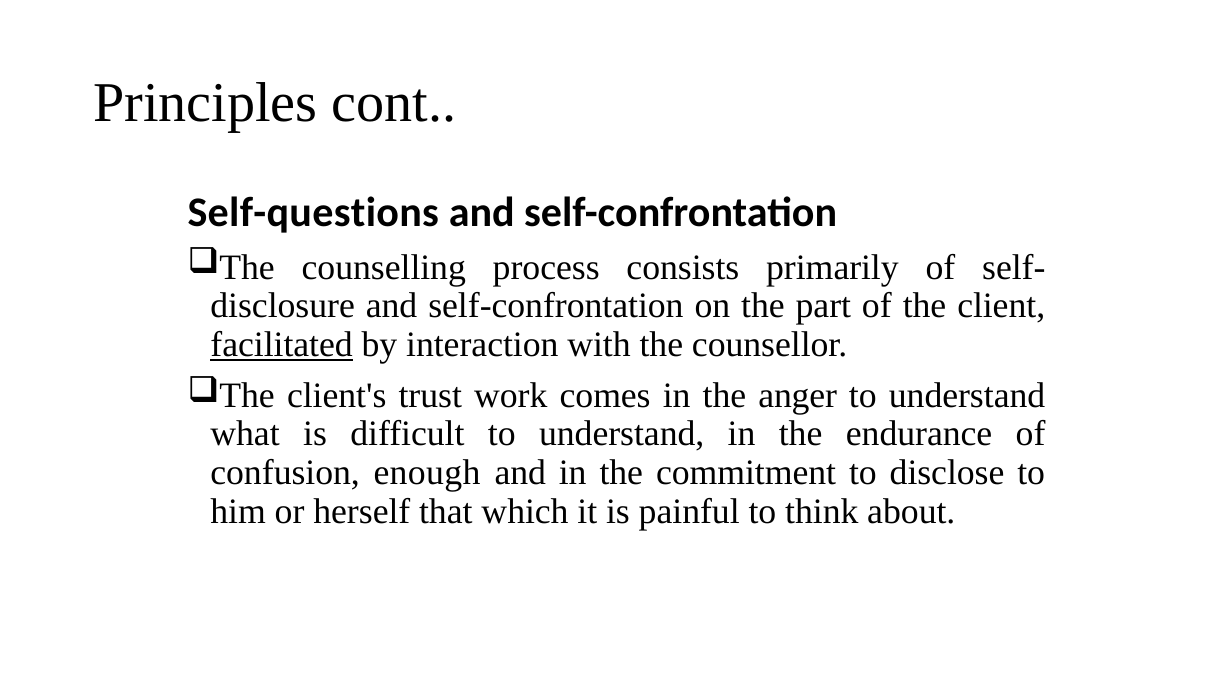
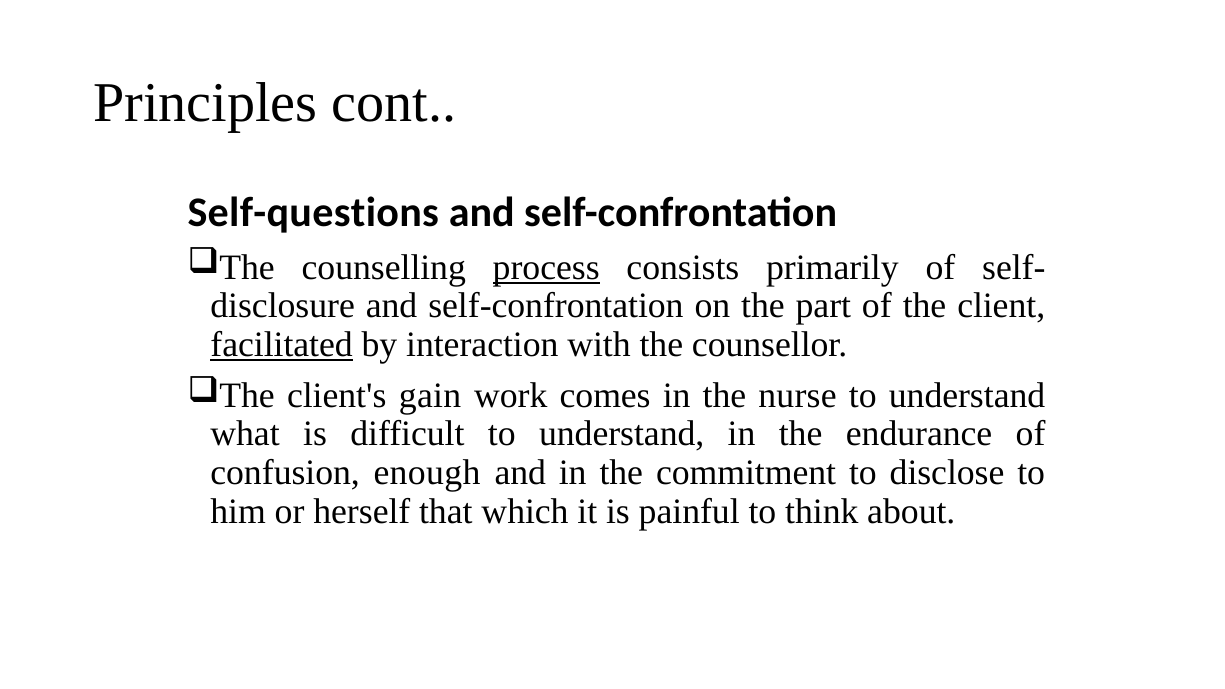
process underline: none -> present
trust: trust -> gain
anger: anger -> nurse
